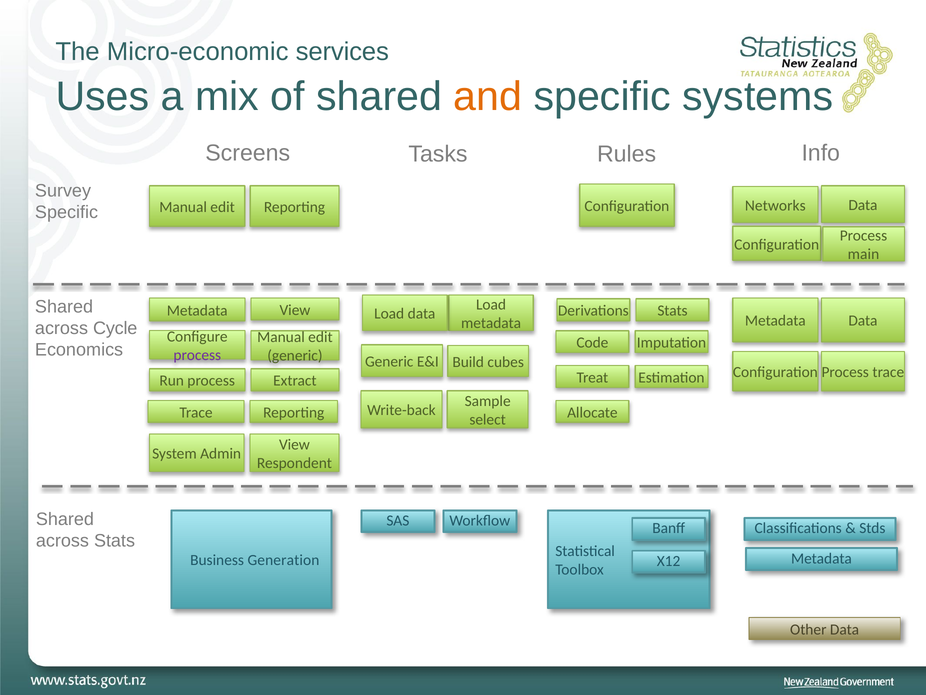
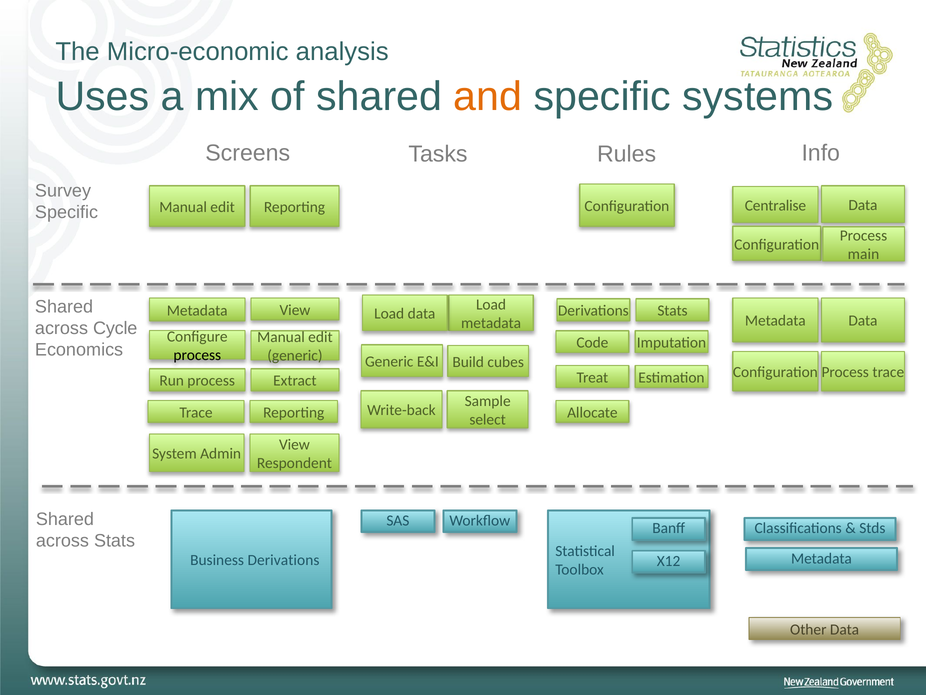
services: services -> analysis
Networks: Networks -> Centralise
process at (197, 355) colour: purple -> black
Business Generation: Generation -> Derivations
